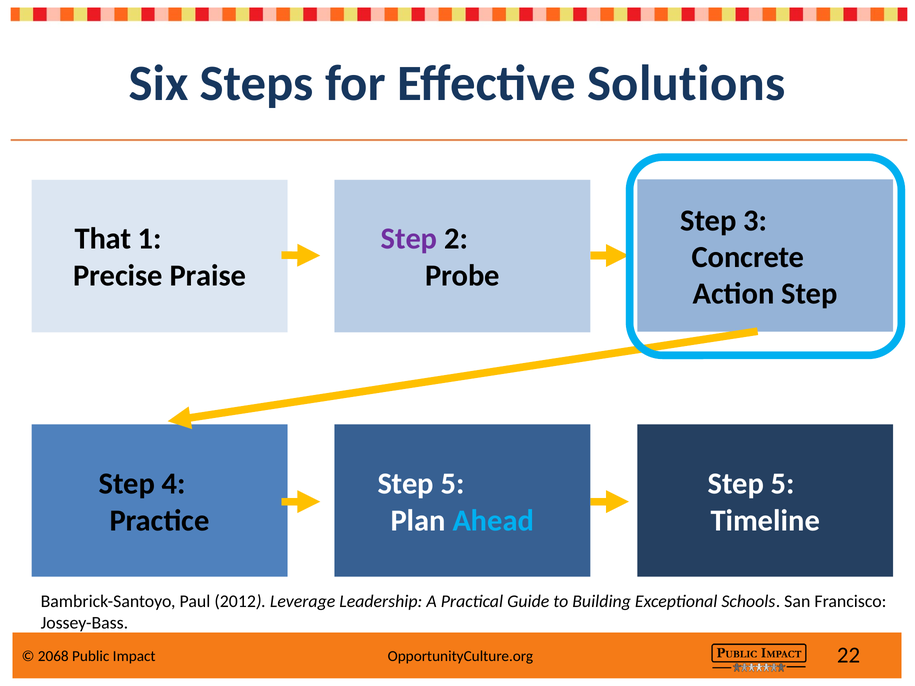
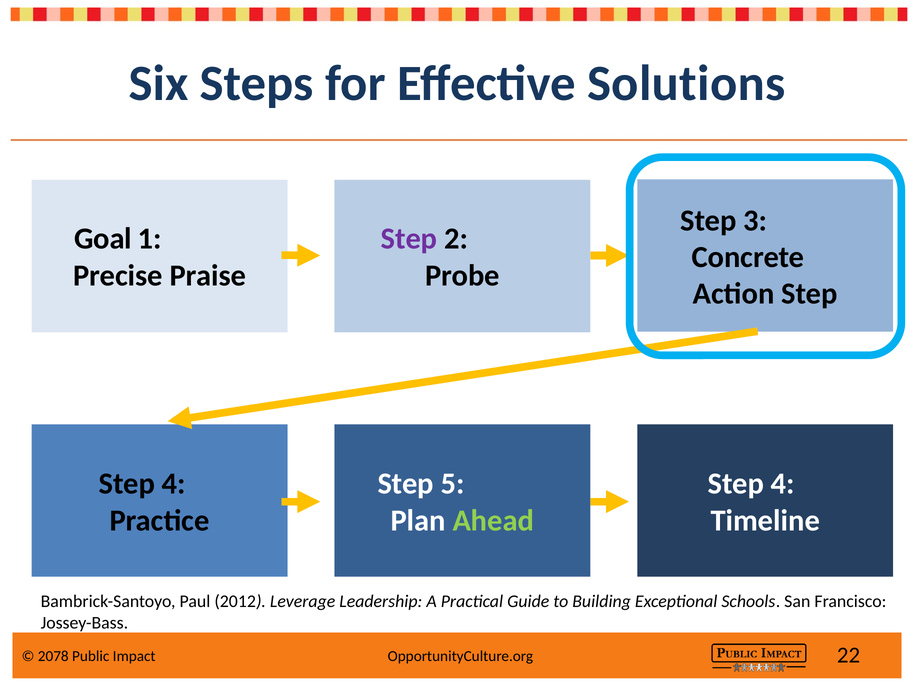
That: That -> Goal
5 at (783, 484): 5 -> 4
Ahead colour: light blue -> light green
2068: 2068 -> 2078
